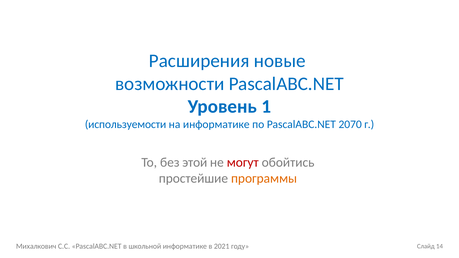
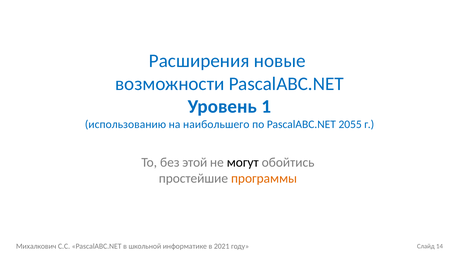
используемости: используемости -> использованию
на информатике: информатике -> наибольшего
2070: 2070 -> 2055
могут colour: red -> black
